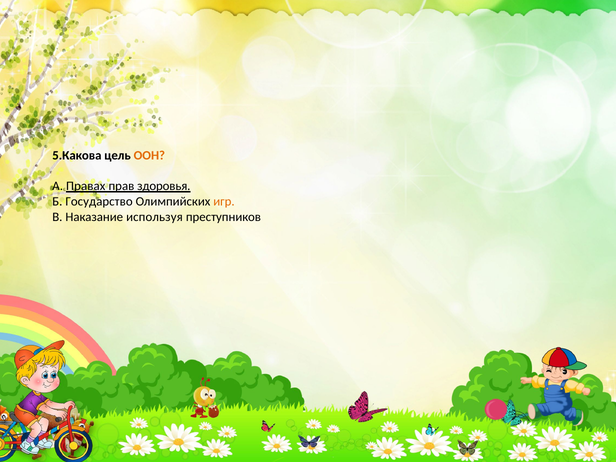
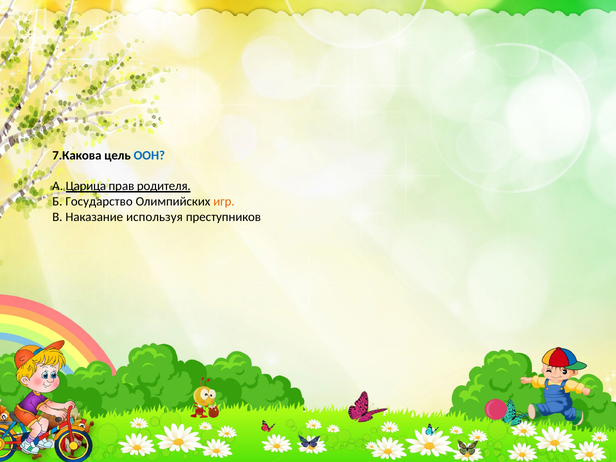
5.Какова: 5.Какова -> 7.Какова
ООН colour: orange -> blue
Правах: Правах -> Царица
здоровья: здоровья -> родителя
